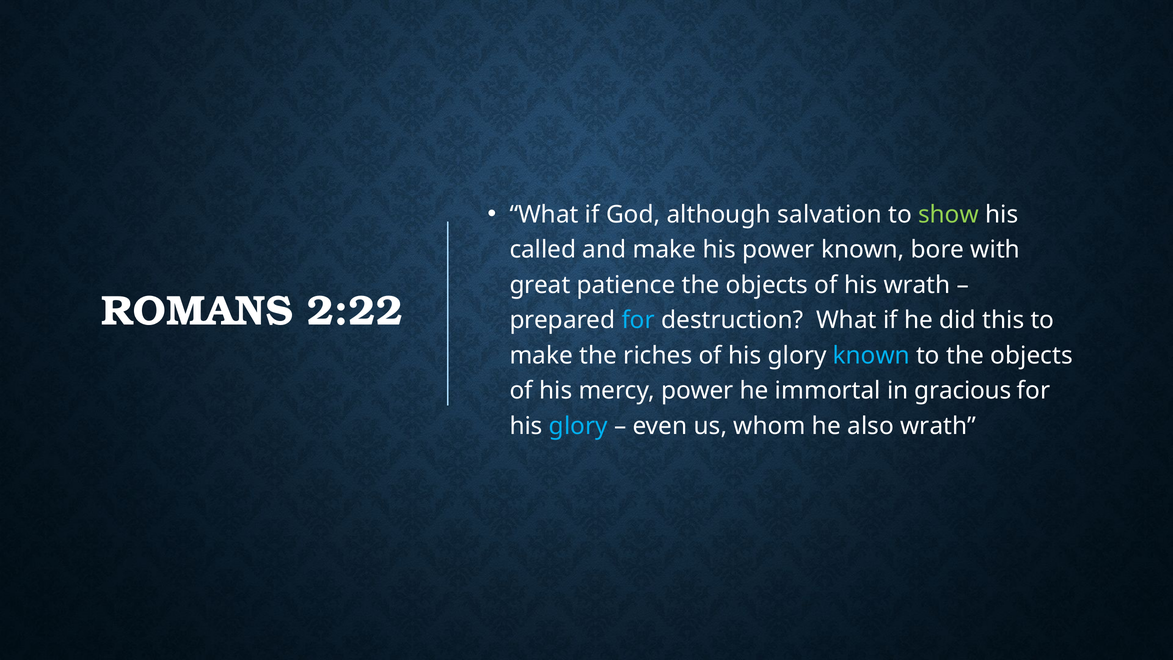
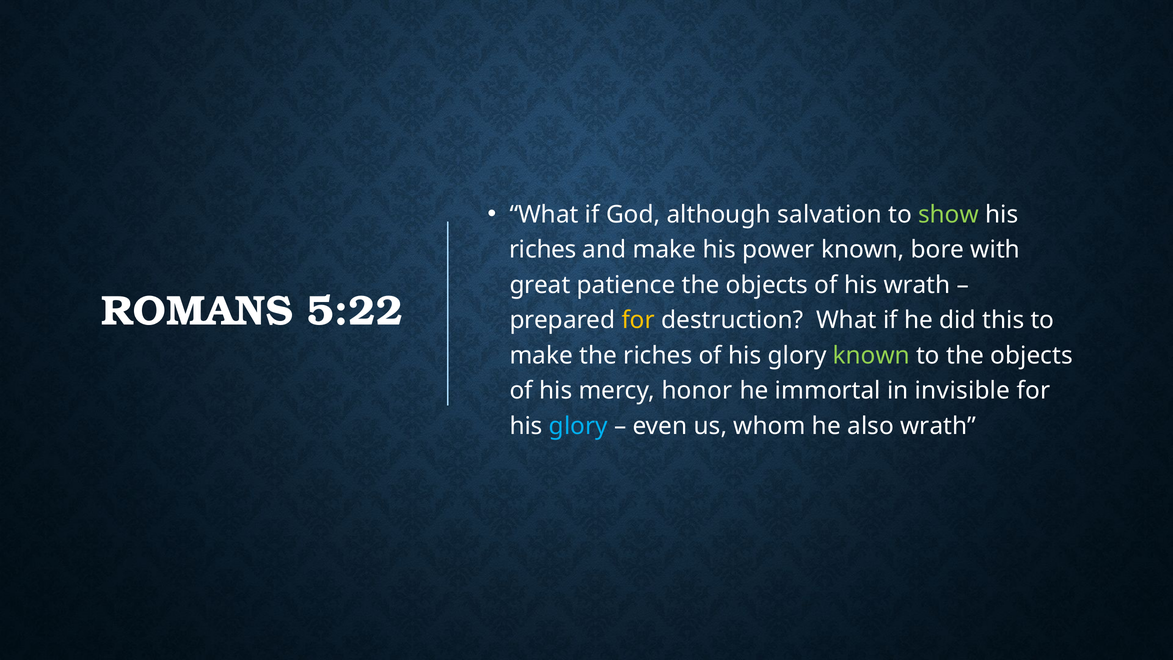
called at (543, 250): called -> riches
2:22: 2:22 -> 5:22
for at (638, 320) colour: light blue -> yellow
known at (871, 355) colour: light blue -> light green
mercy power: power -> honor
gracious: gracious -> invisible
